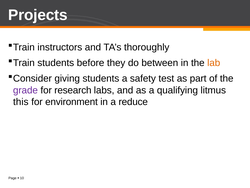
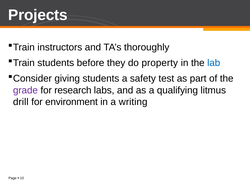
between: between -> property
lab colour: orange -> blue
this: this -> drill
reduce: reduce -> writing
